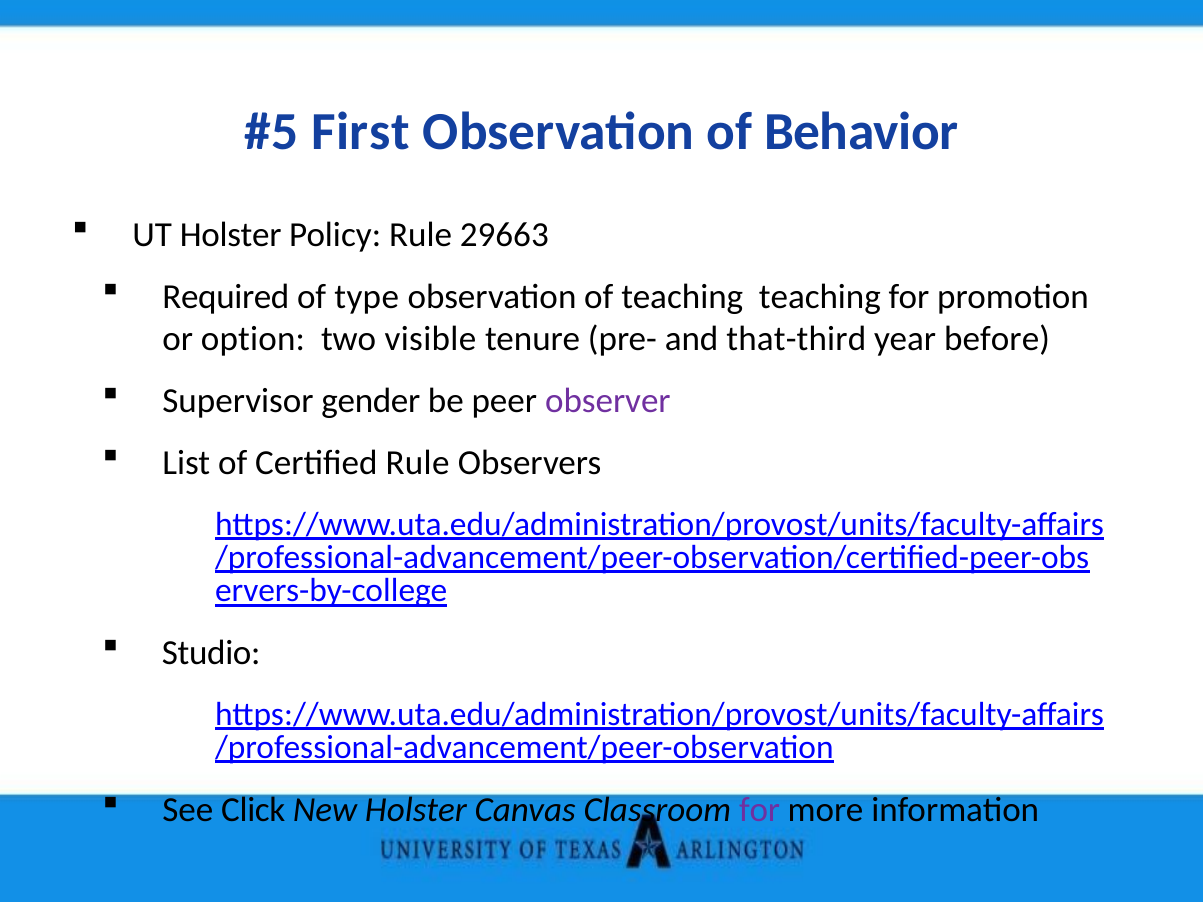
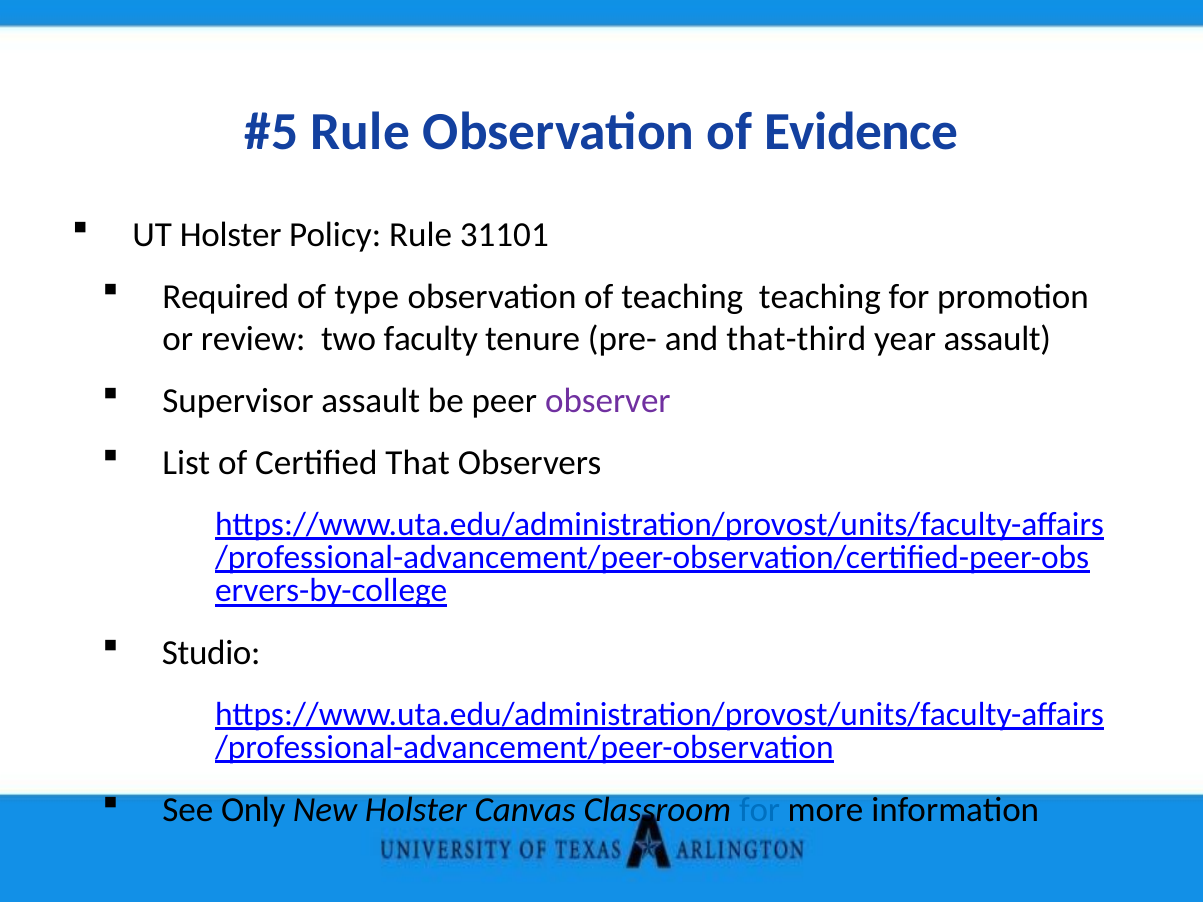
First at (360, 132): First -> Rule
Behavior: Behavior -> Evidence
29663: 29663 -> 31101
option: option -> review
visible: visible -> faculty
year before: before -> assault
Supervisor gender: gender -> assault
Certified Rule: Rule -> That
Click: Click -> Only
for at (760, 810) colour: purple -> blue
